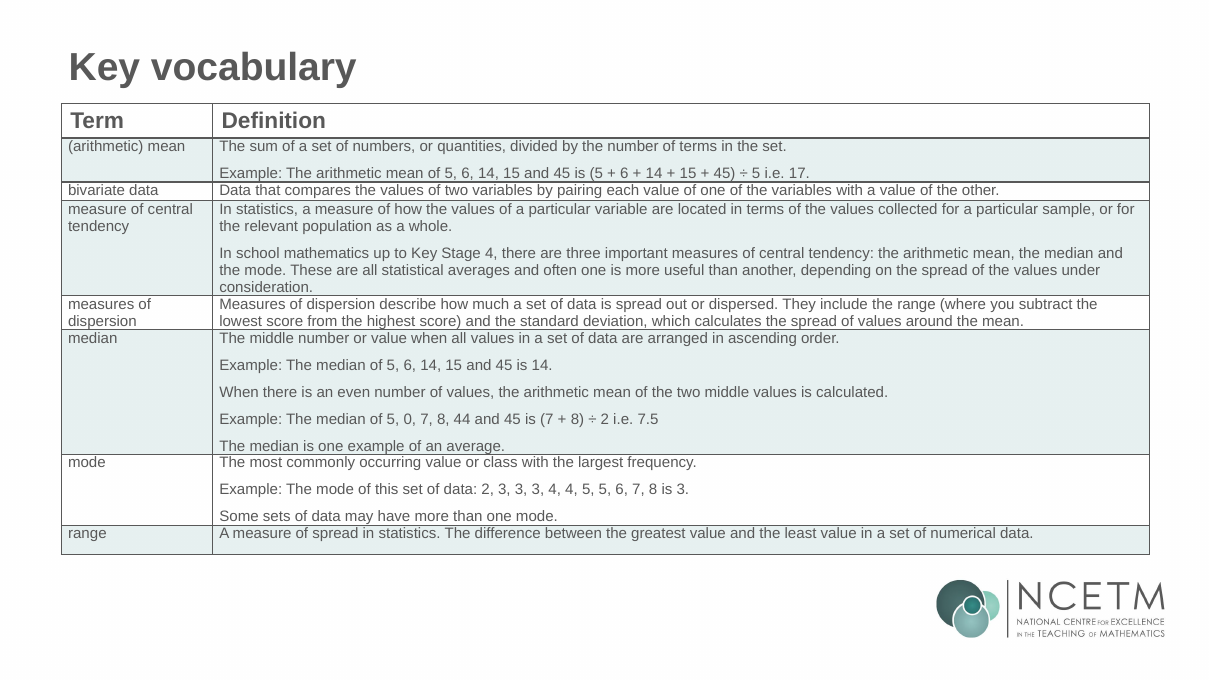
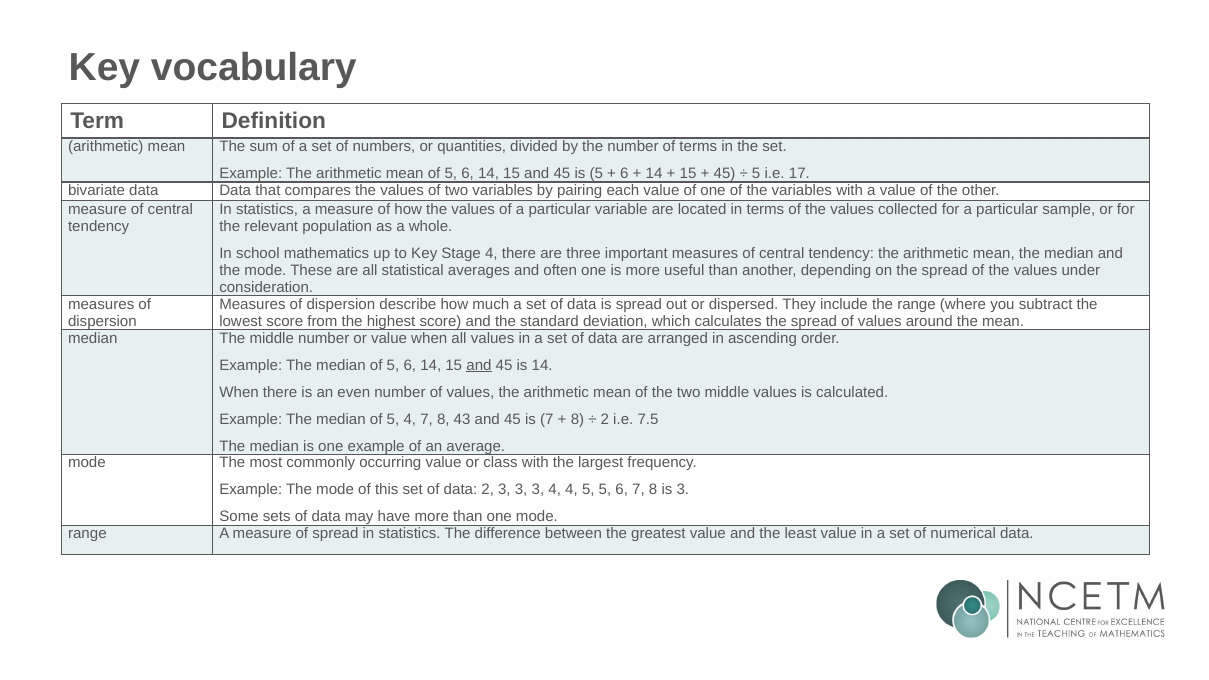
and at (479, 365) underline: none -> present
5 0: 0 -> 4
44: 44 -> 43
